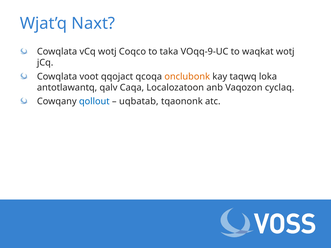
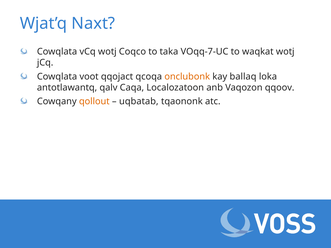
VOqq-9-UC: VOqq-9-UC -> VOqq-7-UC
taqwq: taqwq -> ballaq
cyclaq: cyclaq -> qqoov
qollout colour: blue -> orange
